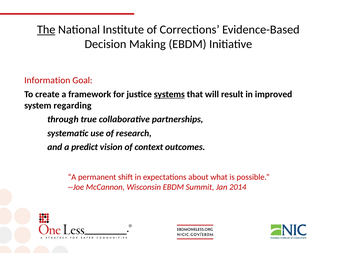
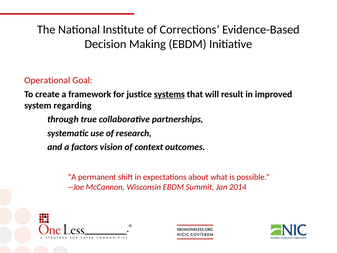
The underline: present -> none
Information: Information -> Operational
predict: predict -> factors
